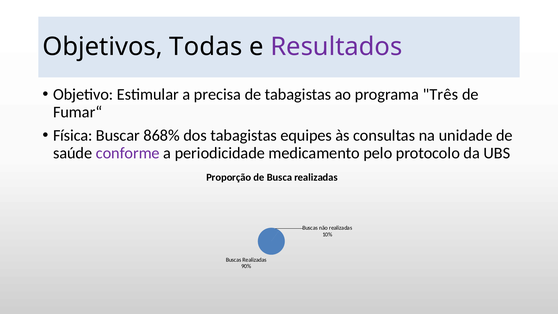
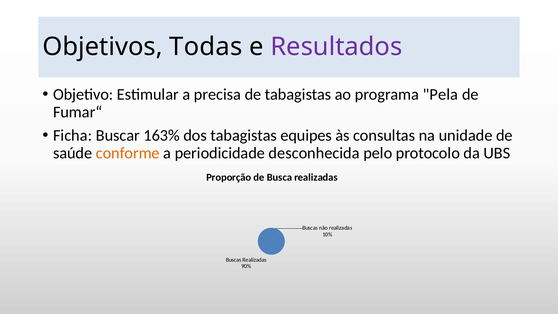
Três: Três -> Pela
Física: Física -> Ficha
868%: 868% -> 163%
conforme colour: purple -> orange
medicamento: medicamento -> desconhecida
